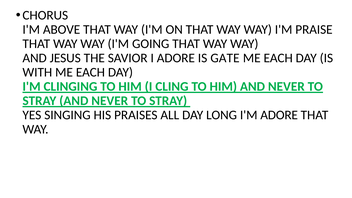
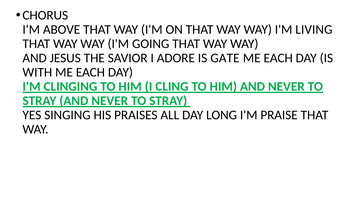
PRAISE: PRAISE -> LIVING
I'M ADORE: ADORE -> PRAISE
